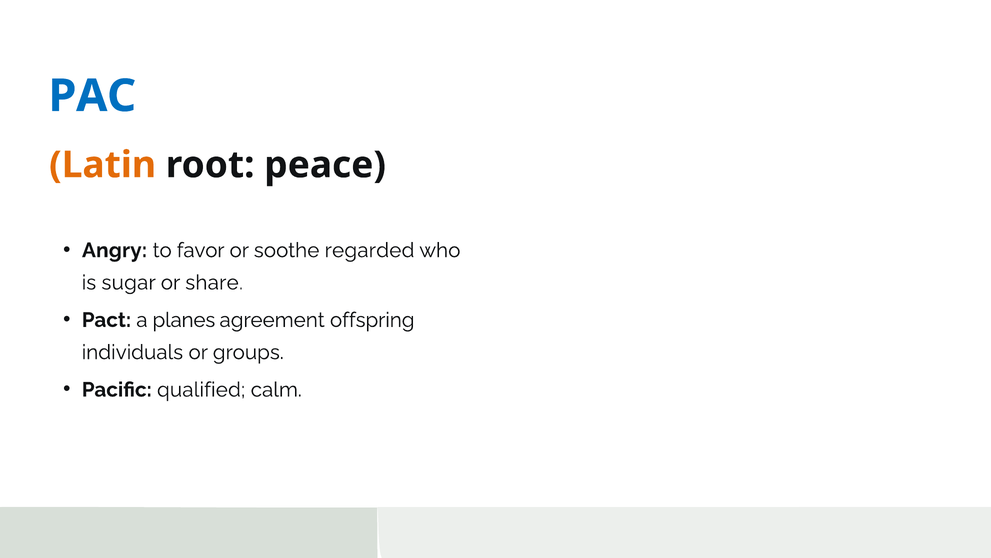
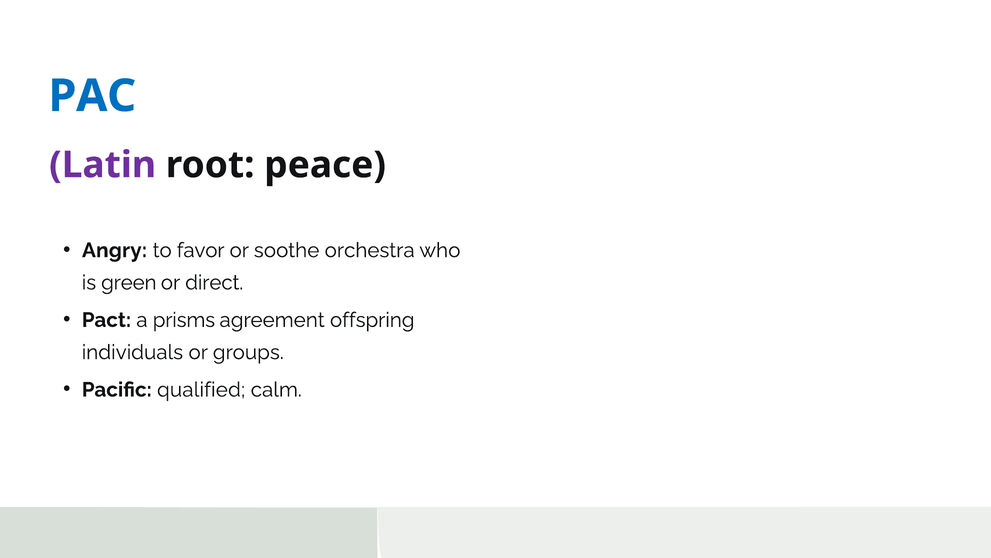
Latin colour: orange -> purple
regarded: regarded -> orchestra
sugar: sugar -> green
share: share -> direct
planes: planes -> prisms
